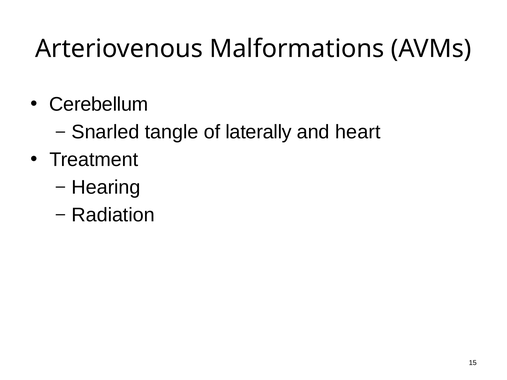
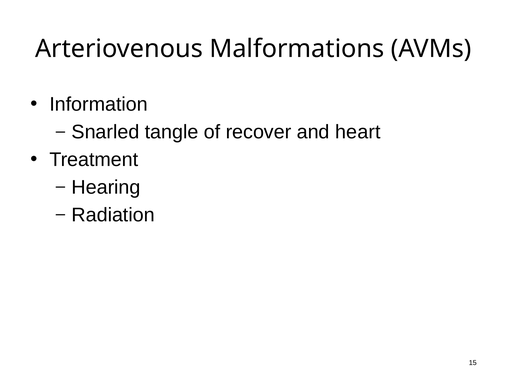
Cerebellum: Cerebellum -> Information
laterally: laterally -> recover
